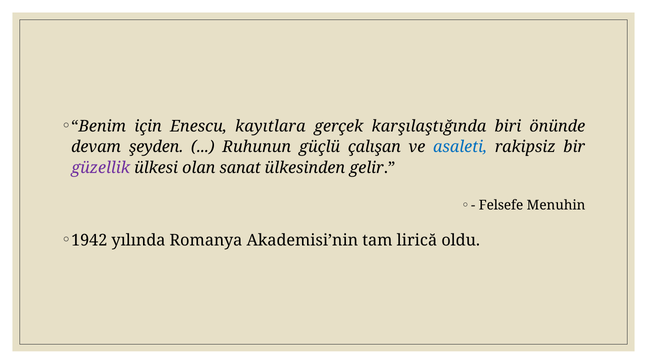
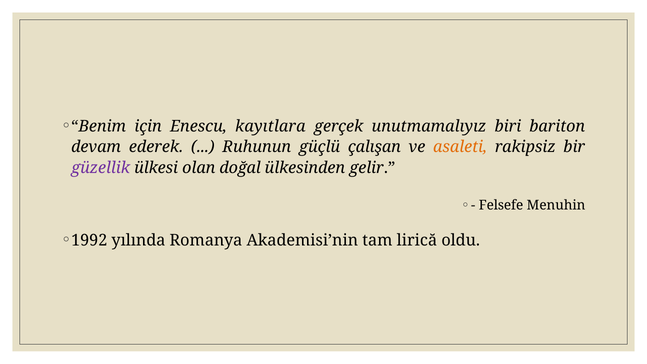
karşılaştığında: karşılaştığında -> unutmamalıyız
önünde: önünde -> bariton
şeyden: şeyden -> ederek
asaleti colour: blue -> orange
sanat: sanat -> doğal
1942: 1942 -> 1992
